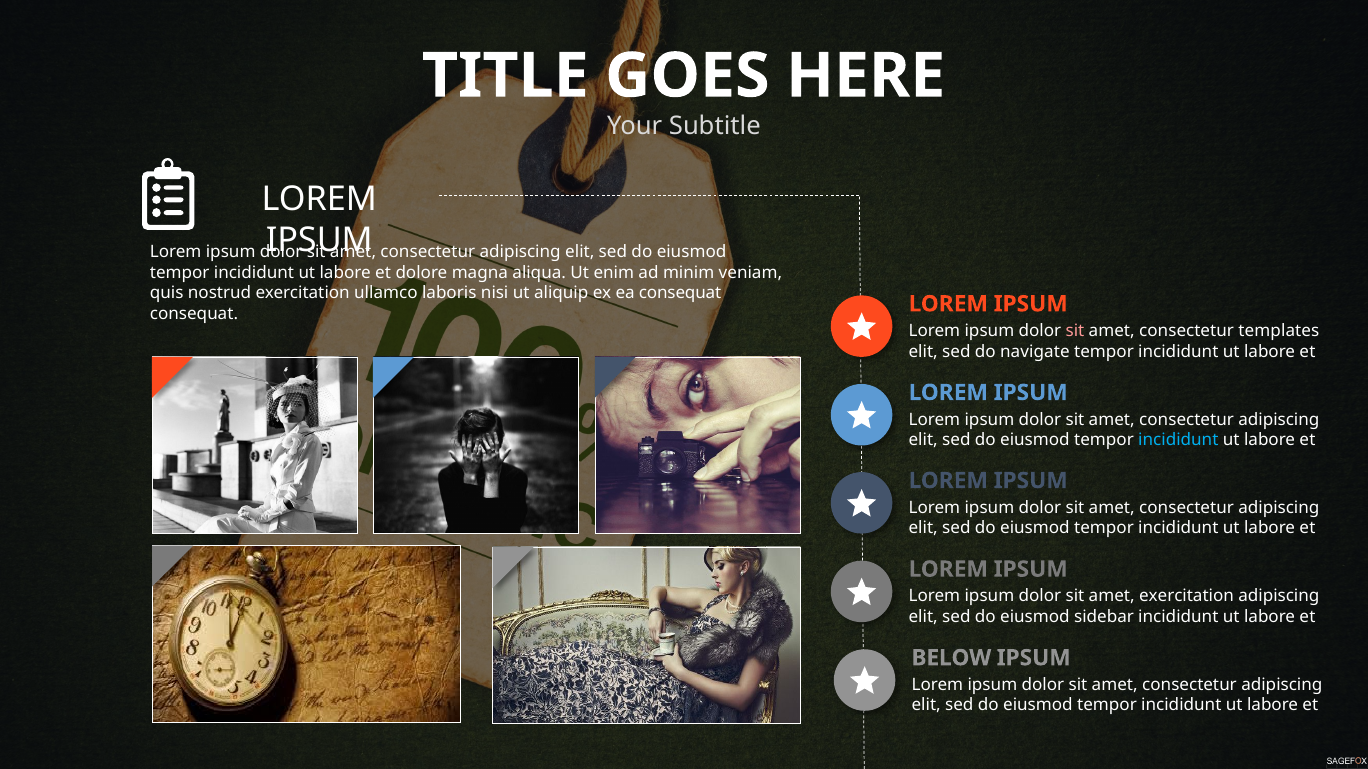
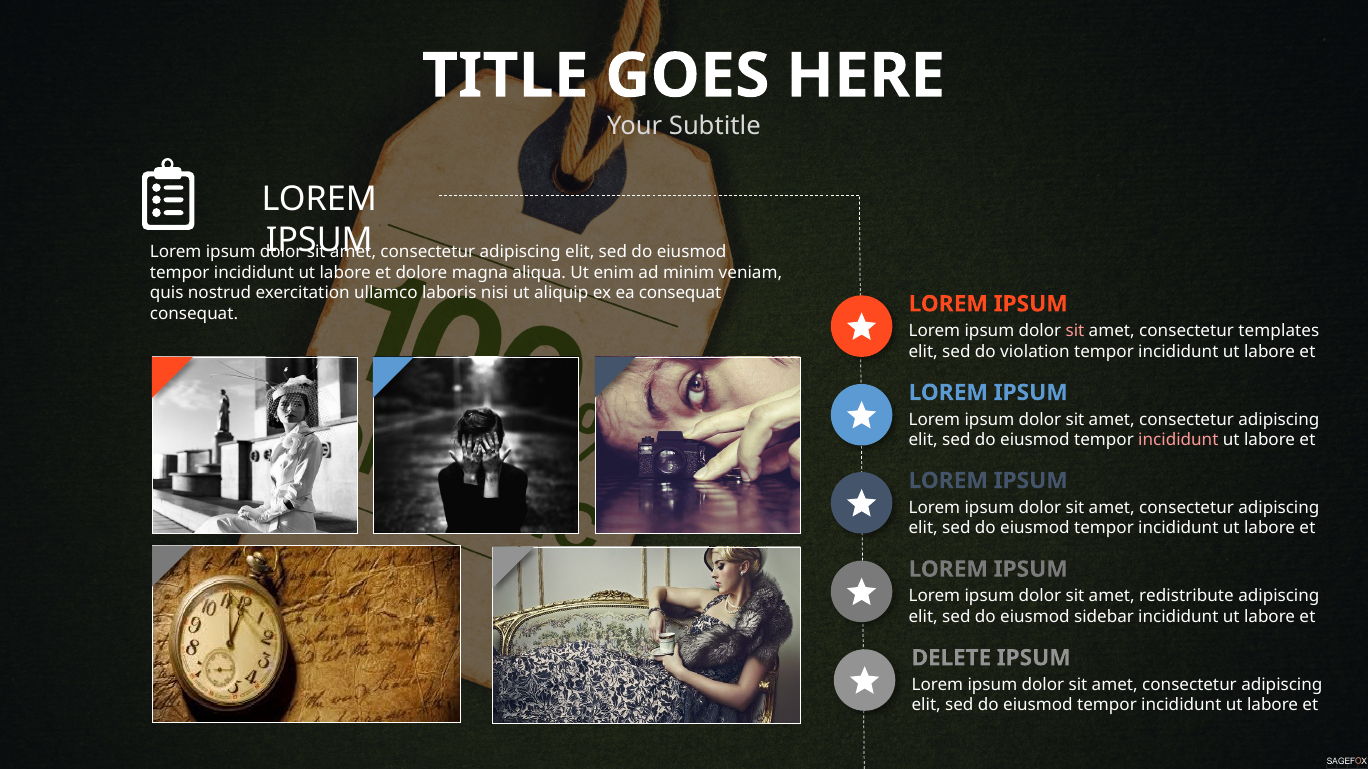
navigate: navigate -> violation
incididunt at (1178, 440) colour: light blue -> pink
amet exercitation: exercitation -> redistribute
BELOW: BELOW -> DELETE
